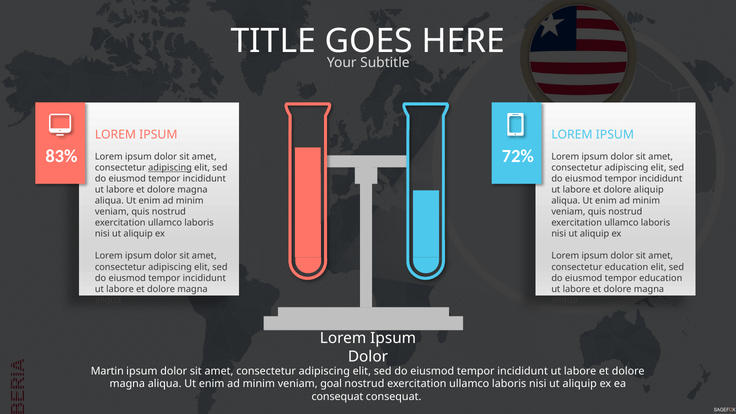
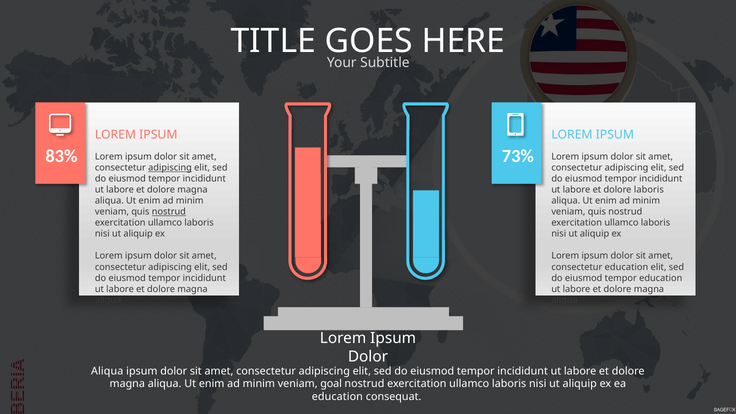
72%: 72% -> 73%
dolore aliquip: aliquip -> laboris
nostrud at (169, 212) underline: none -> present
Martin at (107, 371): Martin -> Aliqua
consequat at (337, 397): consequat -> education
